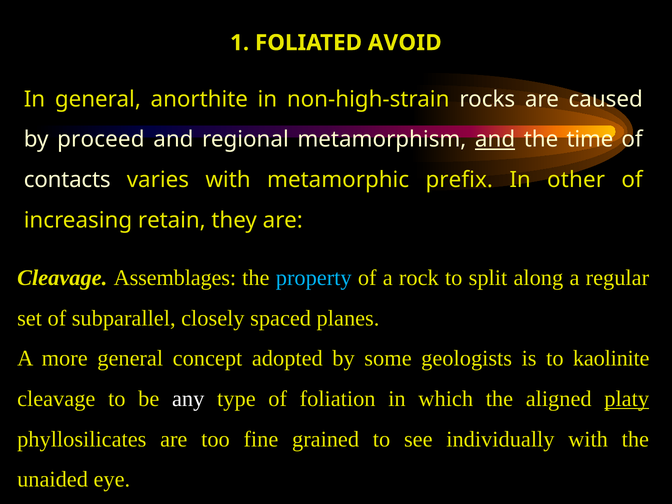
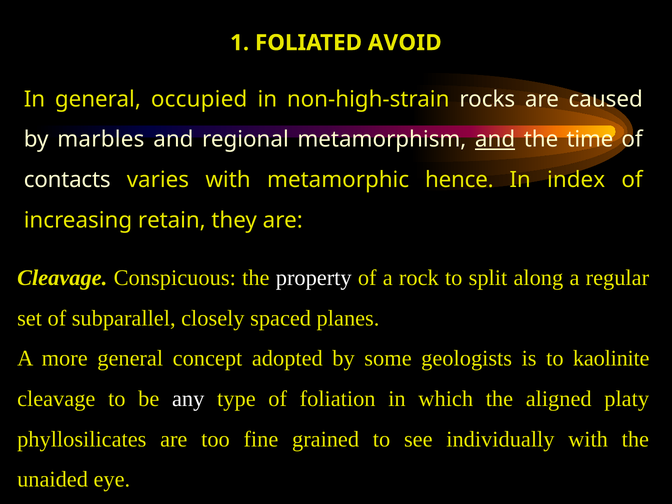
anorthite: anorthite -> occupied
proceed: proceed -> marbles
prefix: prefix -> hence
other: other -> index
Assemblages: Assemblages -> Conspicuous
property colour: light blue -> white
platy underline: present -> none
